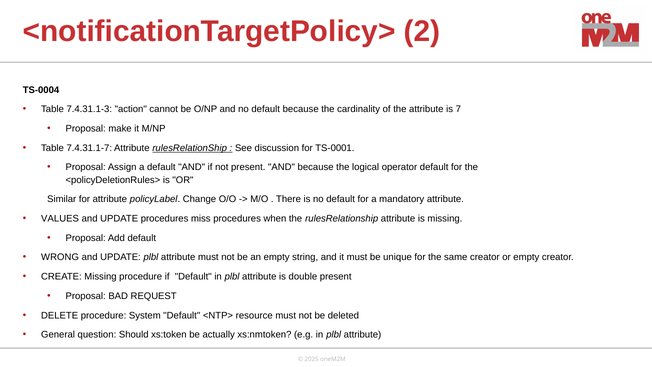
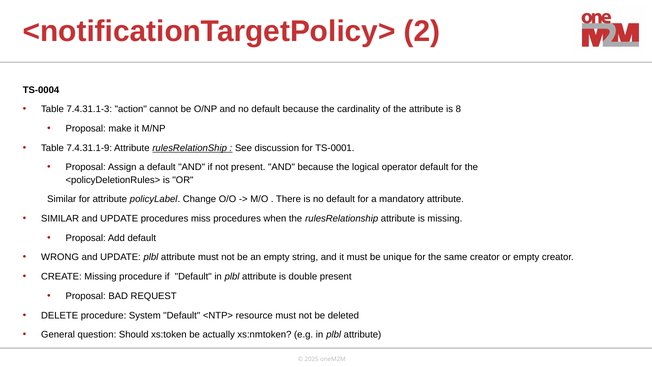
7: 7 -> 8
7.4.31.1-7: 7.4.31.1-7 -> 7.4.31.1-9
VALUES at (60, 218): VALUES -> SIMILAR
